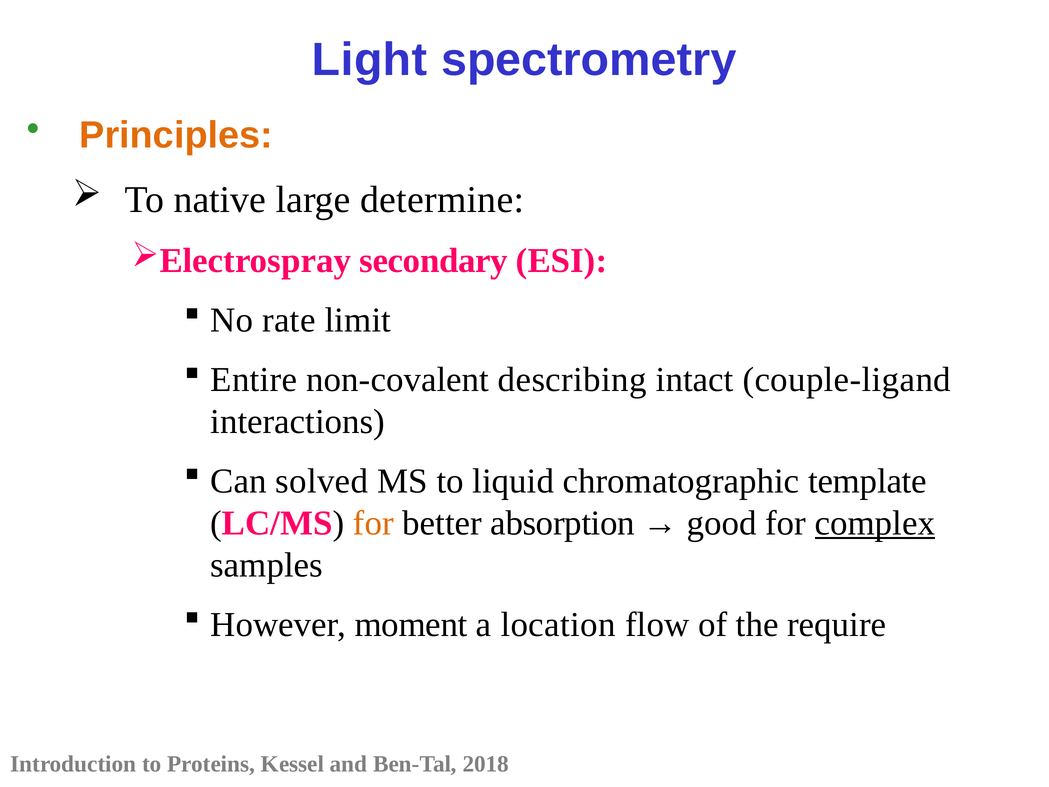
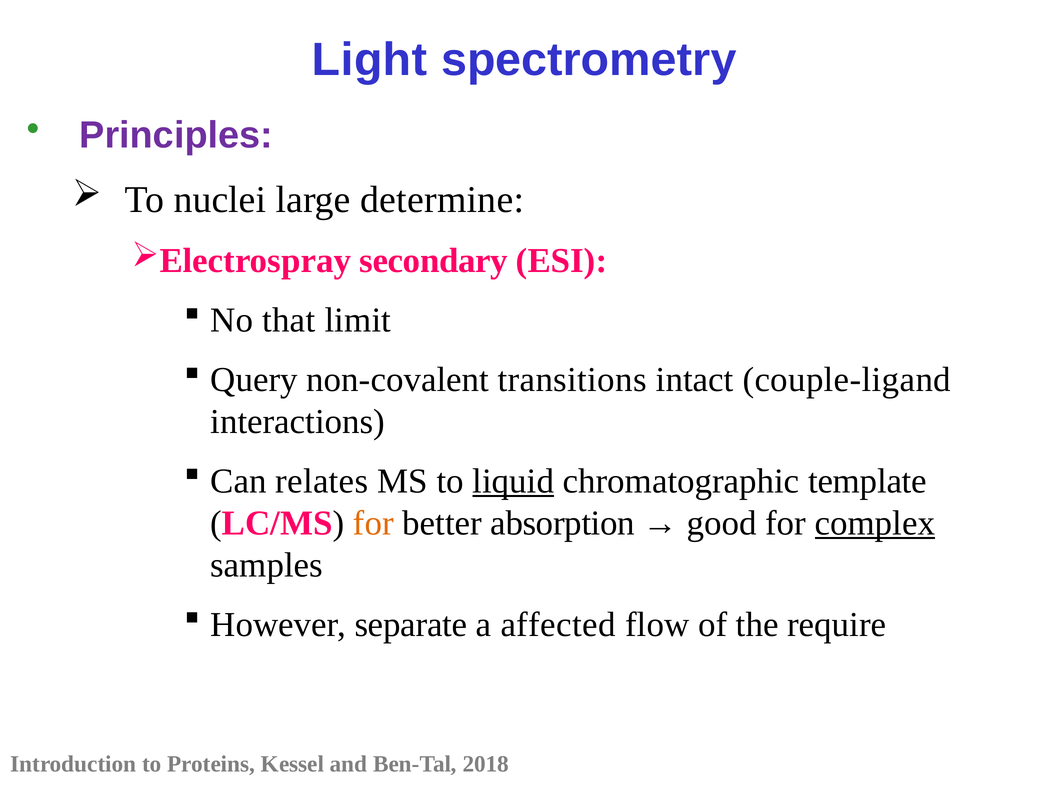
Principles colour: orange -> purple
native: native -> nuclei
rate: rate -> that
Entire: Entire -> Query
describing: describing -> transitions
solved: solved -> relates
liquid underline: none -> present
moment: moment -> separate
location: location -> affected
